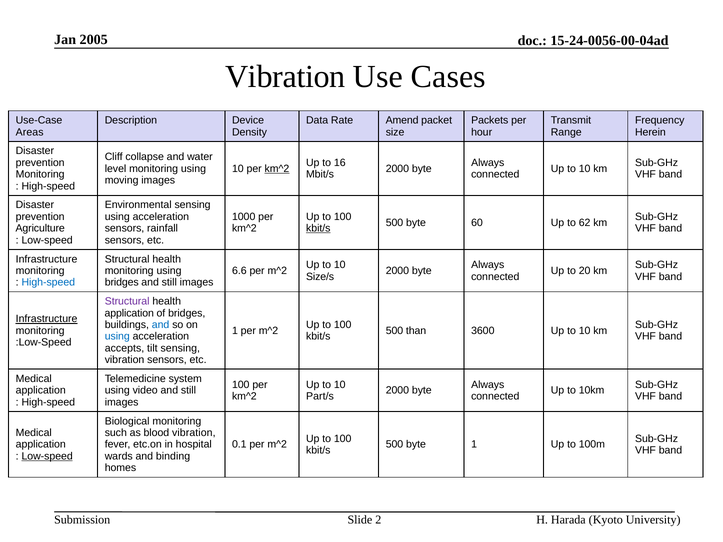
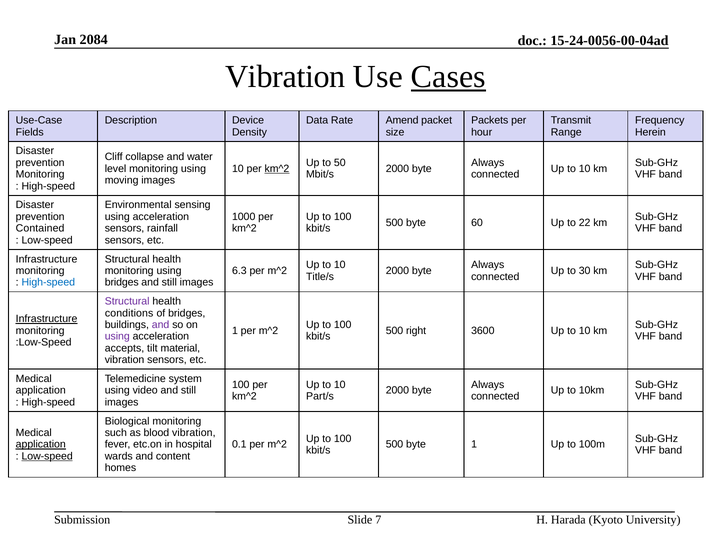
2005: 2005 -> 2084
Cases underline: none -> present
Areas: Areas -> Fields
16: 16 -> 50
62: 62 -> 22
Agriculture: Agriculture -> Contained
kbit/s at (318, 229) underline: present -> none
6.6: 6.6 -> 6.3
20: 20 -> 30
Size/s: Size/s -> Title/s
application at (129, 313): application -> conditions
and at (161, 325) colour: blue -> purple
than: than -> right
using at (117, 337) colour: blue -> purple
tilt sensing: sensing -> material
application at (41, 445) underline: none -> present
binding: binding -> content
2: 2 -> 7
